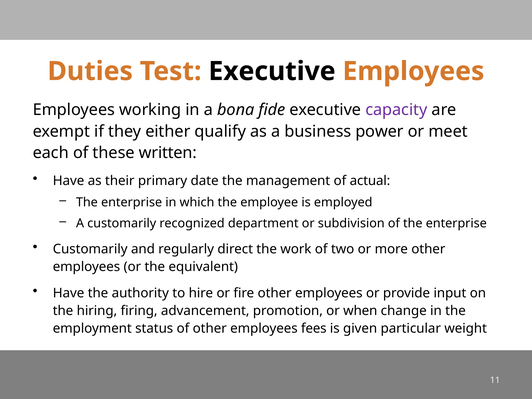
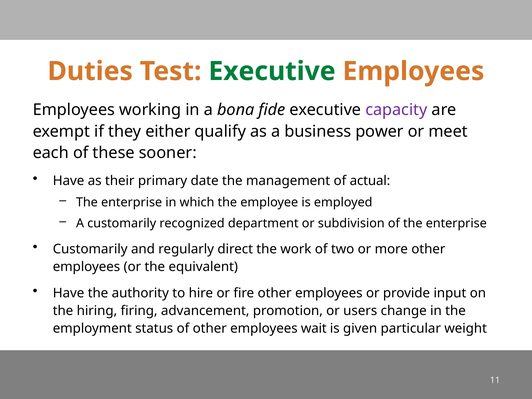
Executive at (272, 71) colour: black -> green
written: written -> sooner
when: when -> users
fees: fees -> wait
